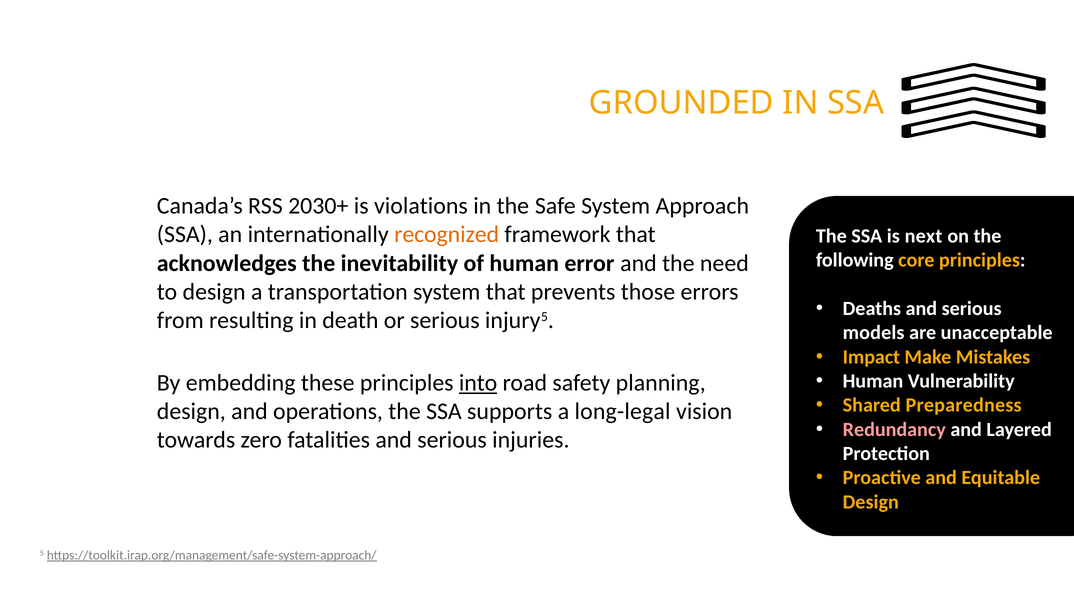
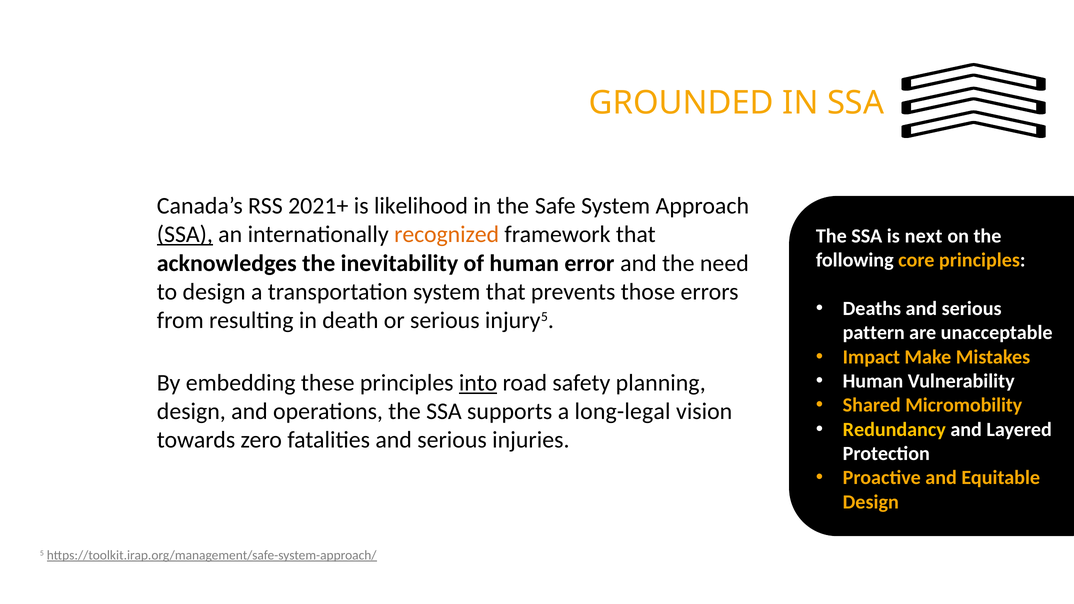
2030+: 2030+ -> 2021+
violations: violations -> likelihood
SSA at (185, 235) underline: none -> present
models: models -> pattern
Preparedness: Preparedness -> Micromobility
Redundancy colour: pink -> yellow
